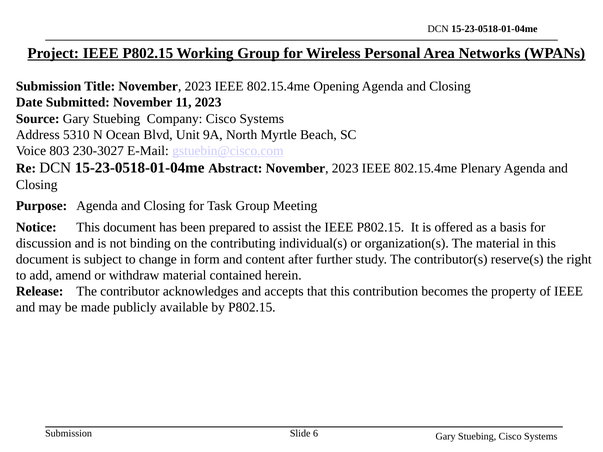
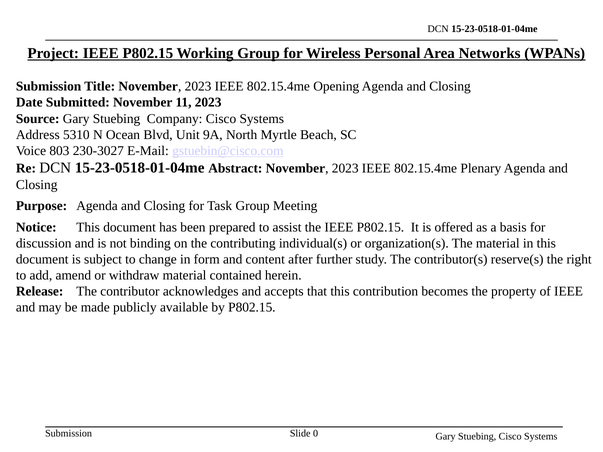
6: 6 -> 0
